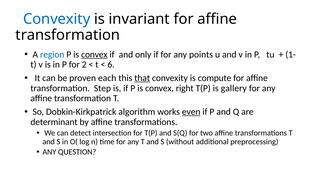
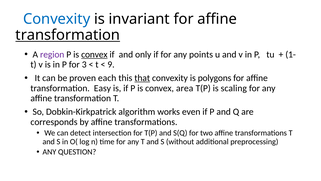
transformation at (68, 35) underline: none -> present
region colour: blue -> purple
2: 2 -> 3
6: 6 -> 9
compute: compute -> polygons
Step: Step -> Easy
right: right -> area
gallery: gallery -> scaling
even underline: present -> none
determinant: determinant -> corresponds
